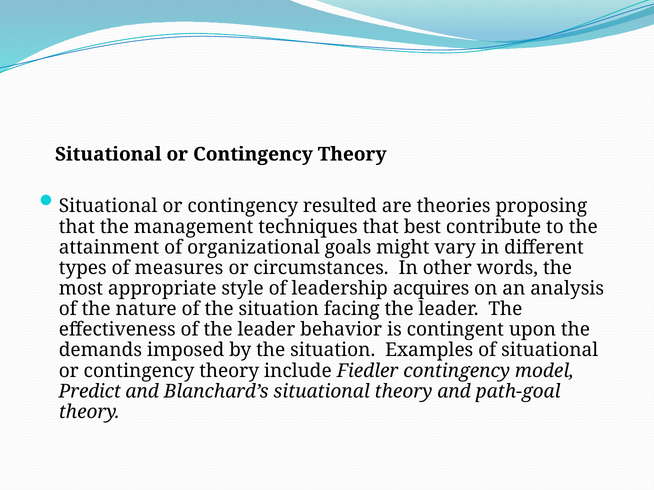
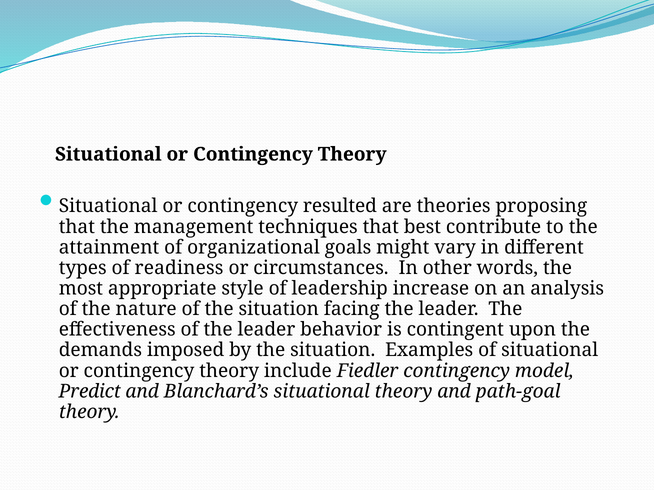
measures: measures -> readiness
acquires: acquires -> increase
